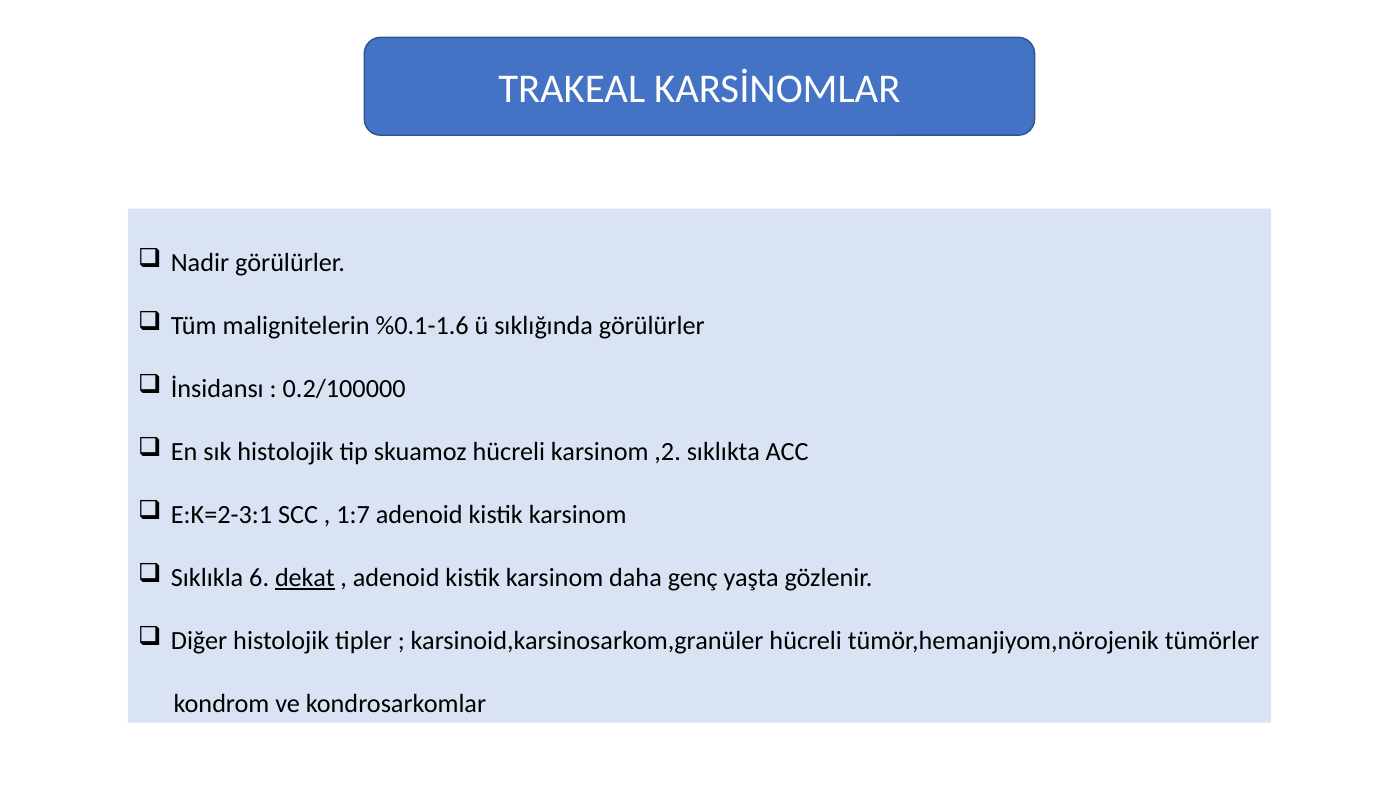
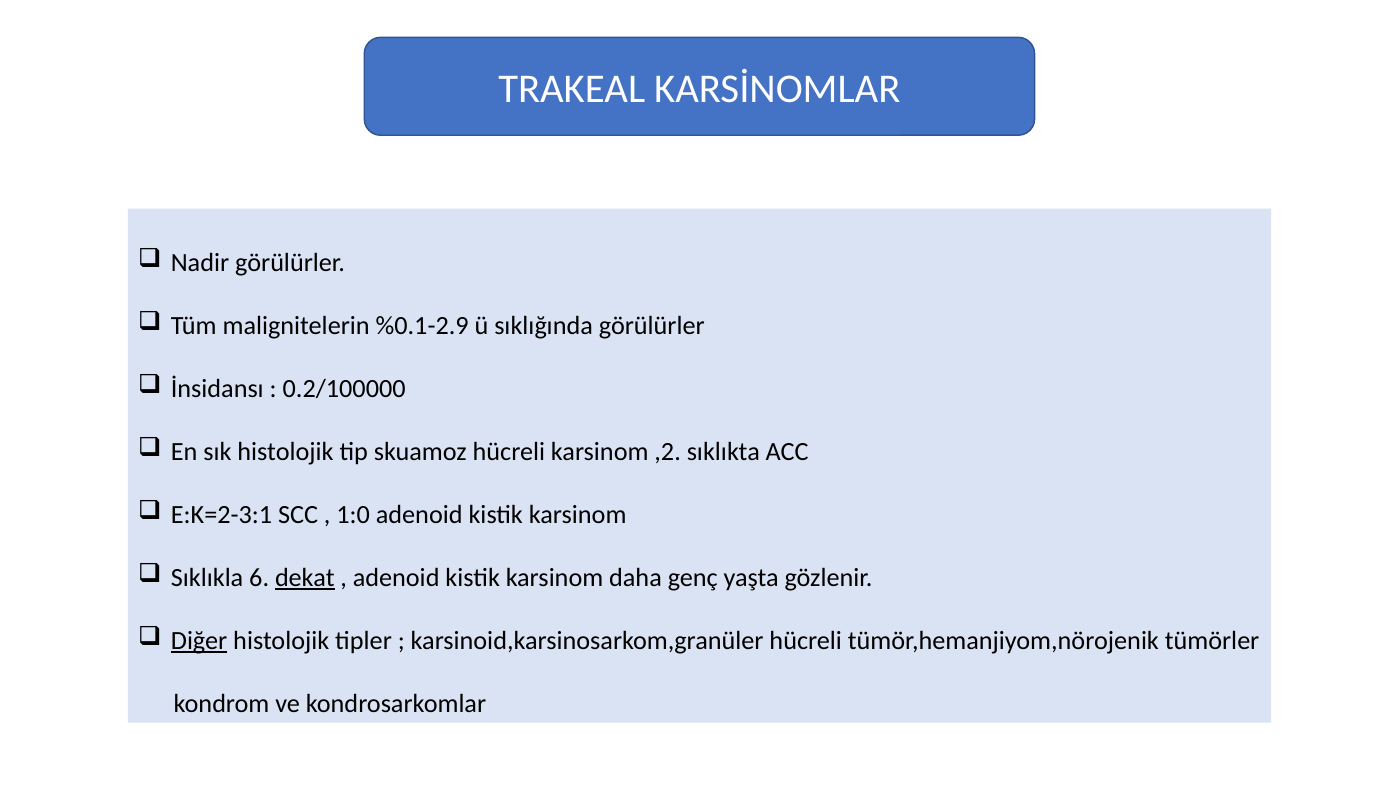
%0.1-1.6: %0.1-1.6 -> %0.1-2.9
1:7: 1:7 -> 1:0
Diğer underline: none -> present
